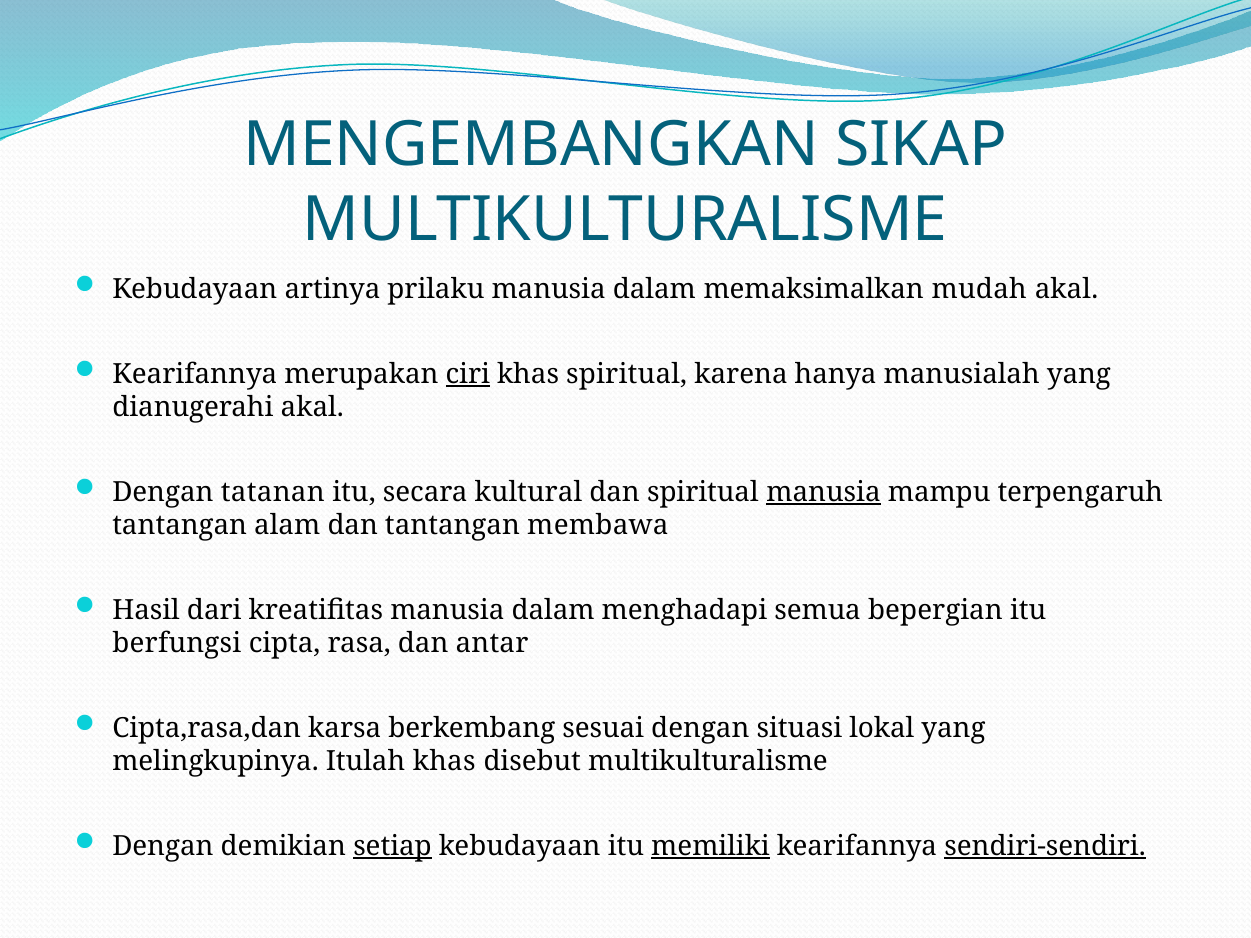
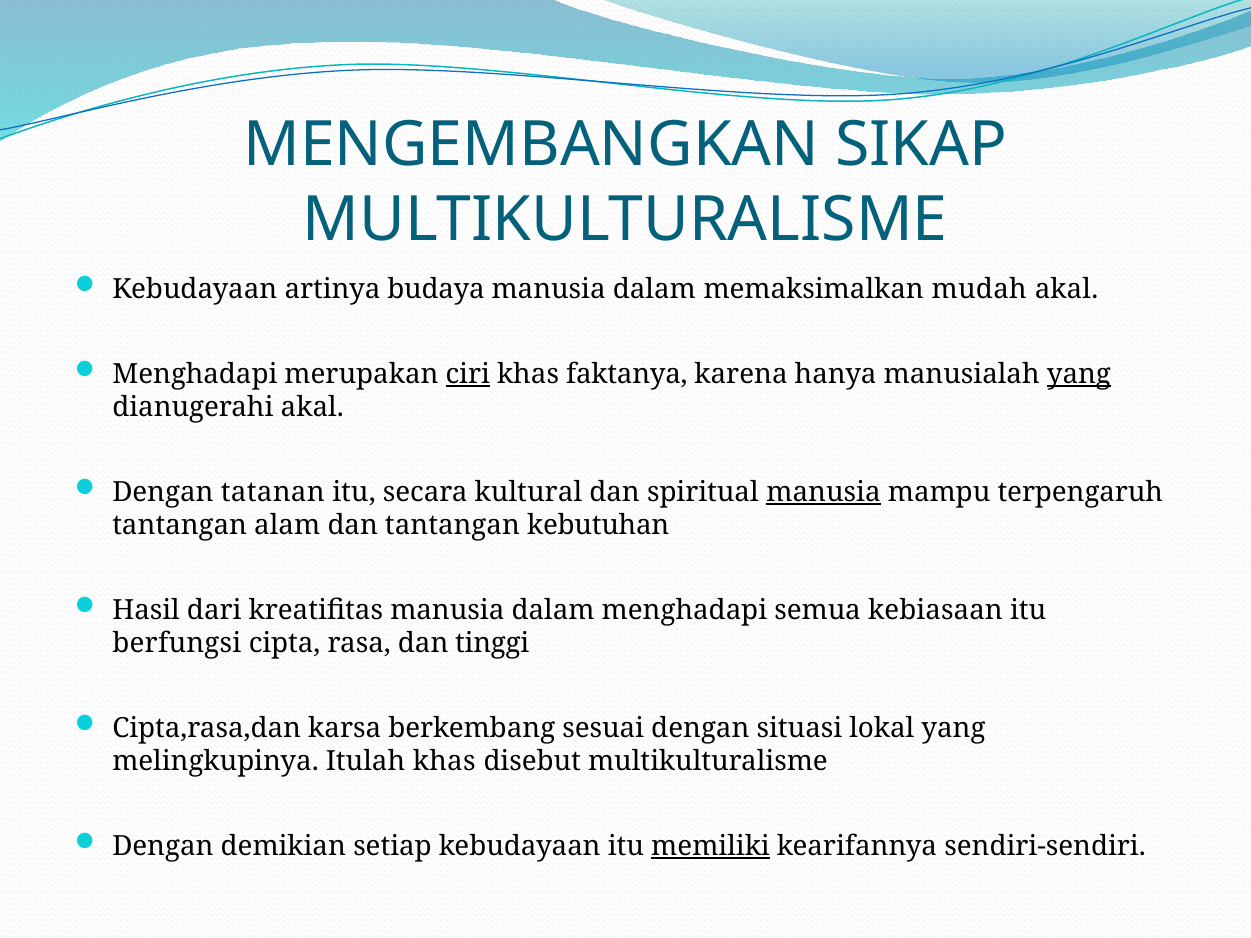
prilaku: prilaku -> budaya
Kearifannya at (195, 374): Kearifannya -> Menghadapi
khas spiritual: spiritual -> faktanya
yang at (1079, 374) underline: none -> present
membawa: membawa -> kebutuhan
bepergian: bepergian -> kebiasaan
antar: antar -> tinggi
setiap underline: present -> none
sendiri-sendiri underline: present -> none
